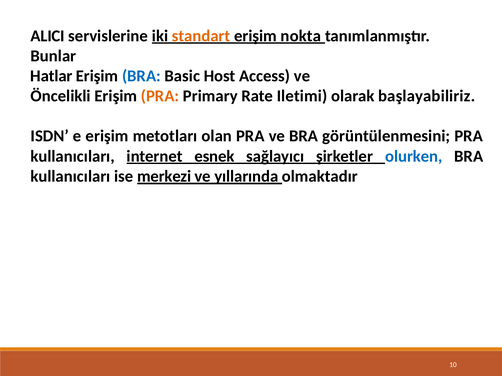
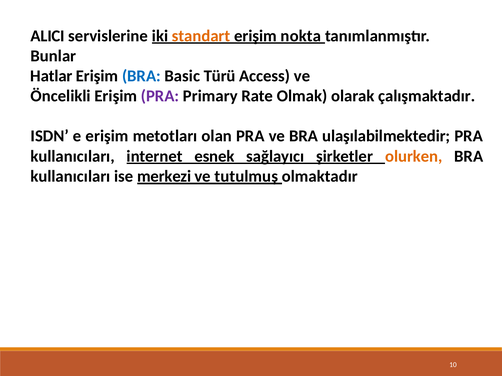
Host: Host -> Türü
PRA at (160, 96) colour: orange -> purple
Iletimi: Iletimi -> Olmak
başlayabiliriz: başlayabiliriz -> çalışmaktadır
görüntülenmesini: görüntülenmesini -> ulaşılabilmektedir
olurken colour: blue -> orange
yıllarında: yıllarında -> tutulmuş
